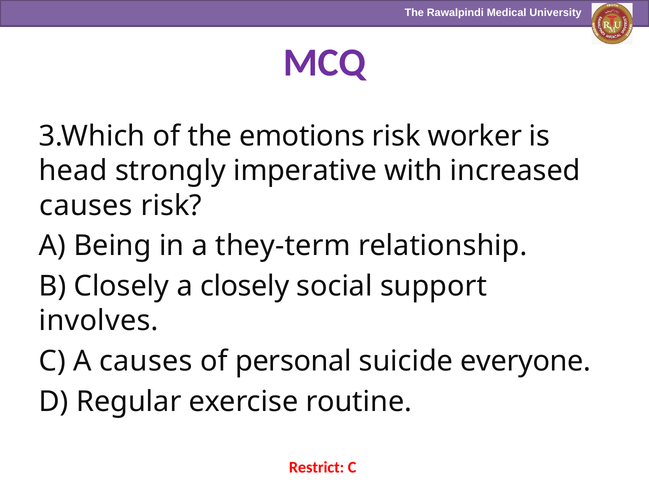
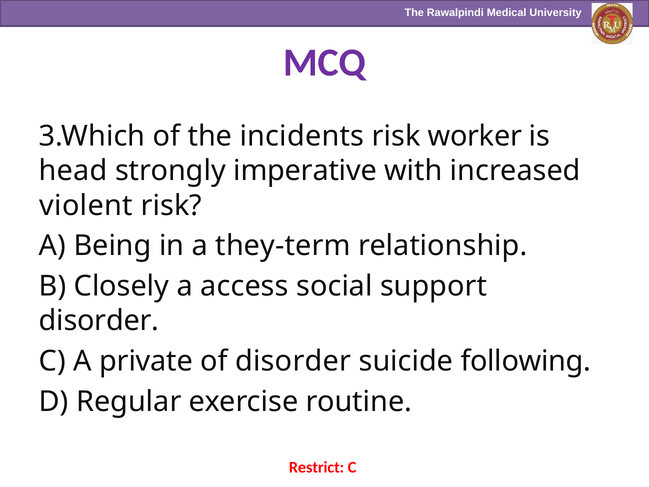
emotions: emotions -> incidents
causes at (86, 205): causes -> violent
a closely: closely -> access
involves at (99, 321): involves -> disorder
A causes: causes -> private
of personal: personal -> disorder
everyone: everyone -> following
